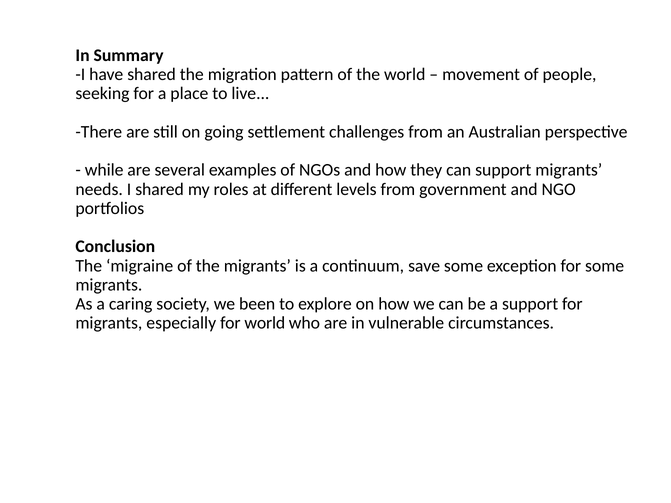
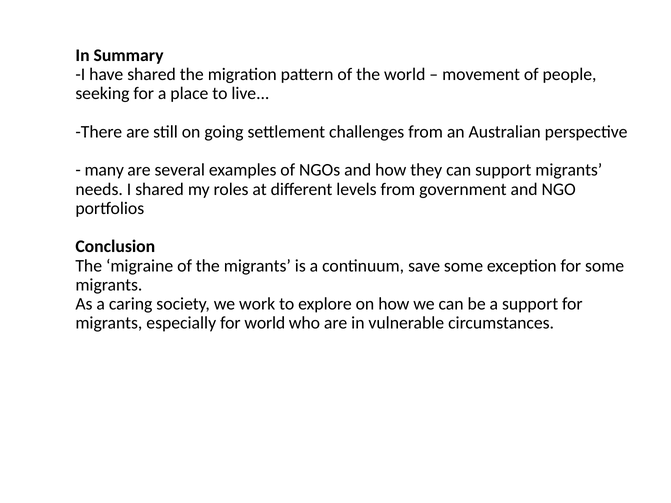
while: while -> many
been: been -> work
